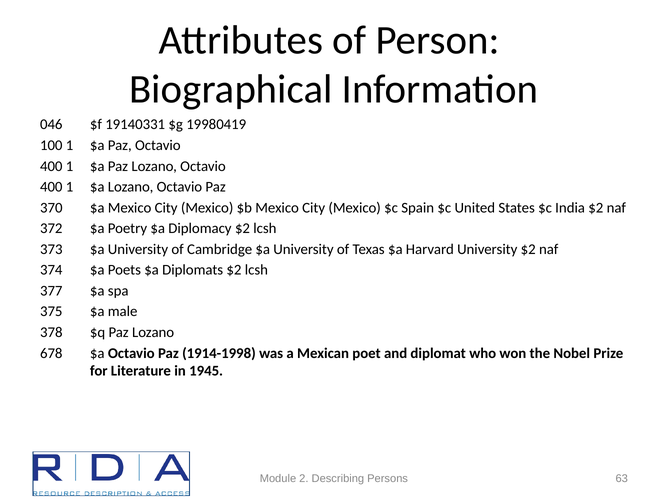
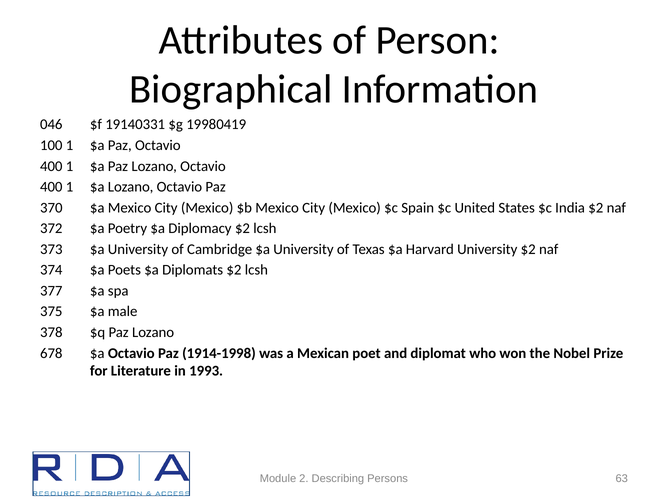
1945: 1945 -> 1993
